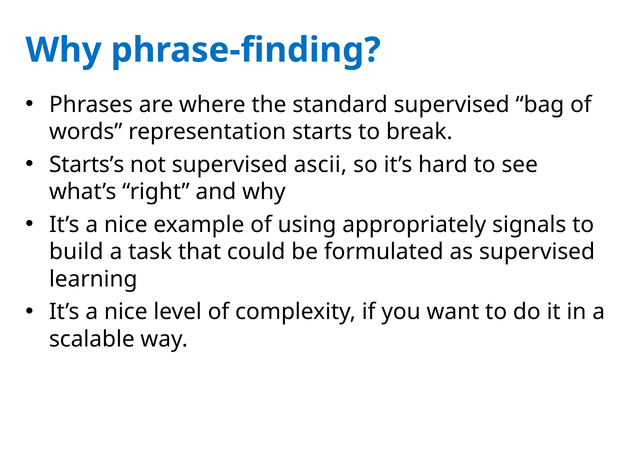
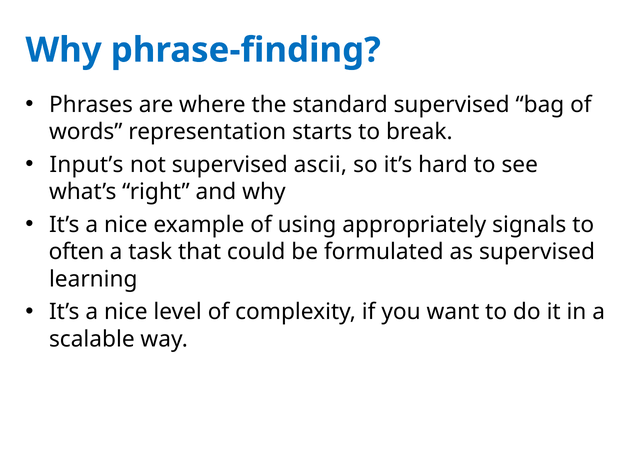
Starts’s: Starts’s -> Input’s
build: build -> often
